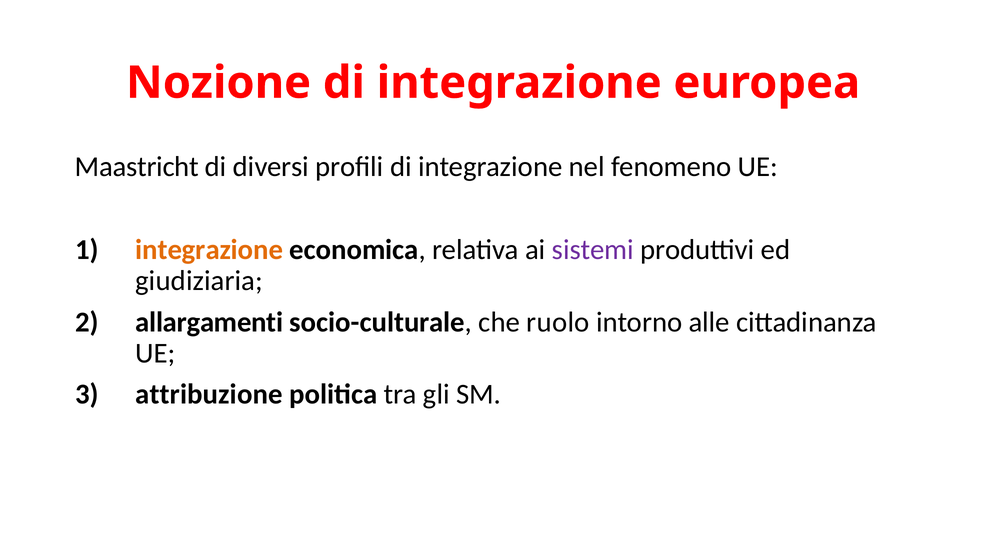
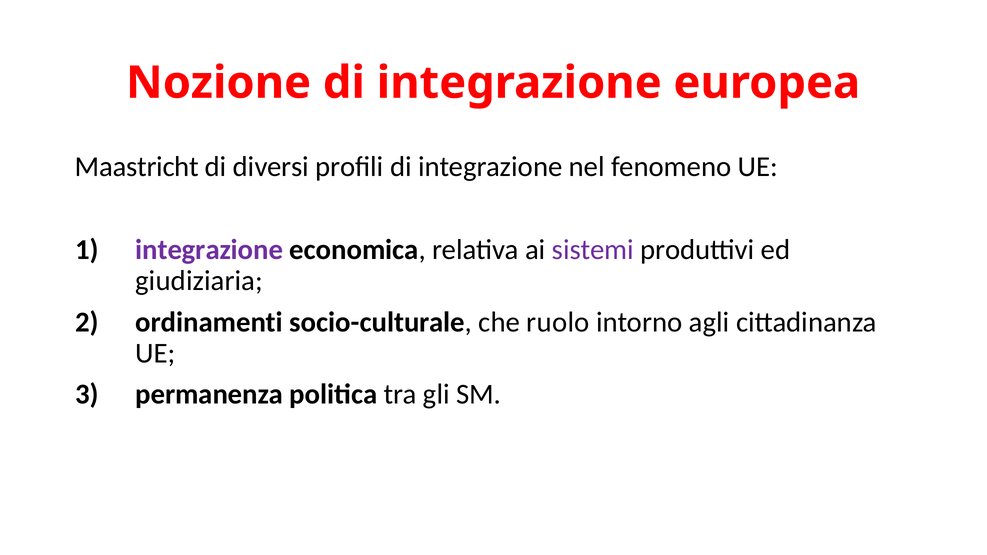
integrazione at (209, 250) colour: orange -> purple
allargamenti: allargamenti -> ordinamenti
alle: alle -> agli
attribuzione: attribuzione -> permanenza
